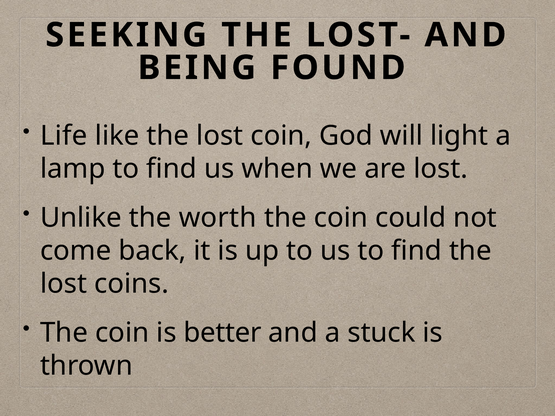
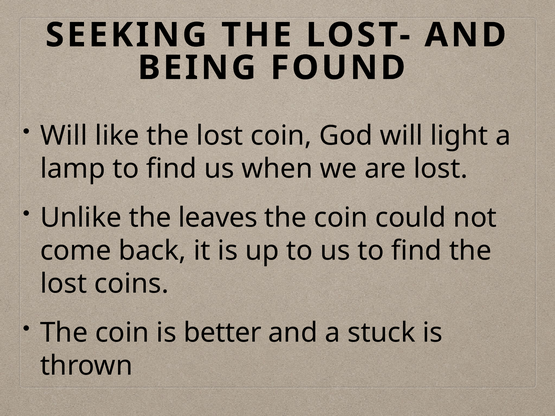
Life at (64, 136): Life -> Will
worth: worth -> leaves
